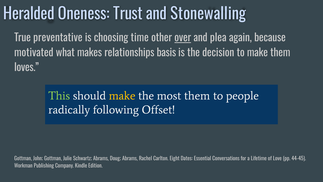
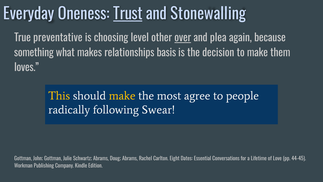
Heralded: Heralded -> Everyday
Trust underline: none -> present
time: time -> level
motivated: motivated -> something
This colour: light green -> yellow
most them: them -> agree
Offset: Offset -> Swear
